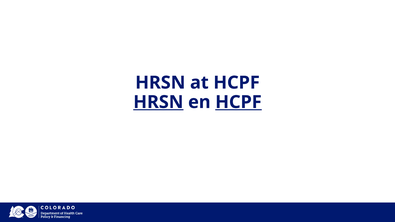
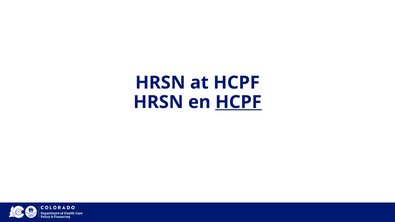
HRSN at (158, 102) underline: present -> none
